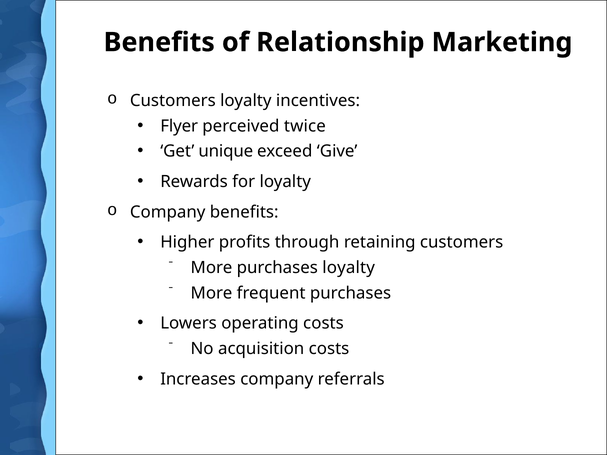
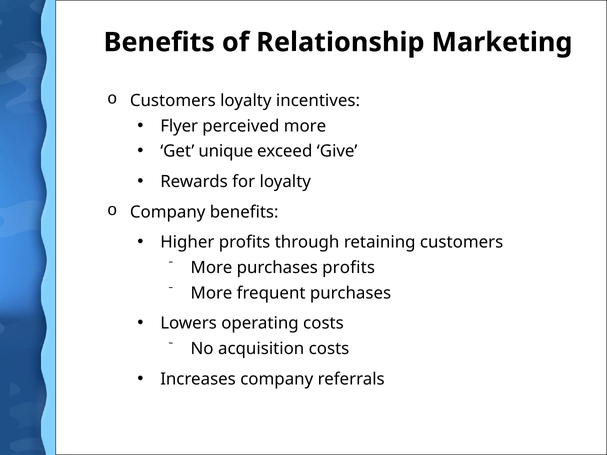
perceived twice: twice -> more
purchases loyalty: loyalty -> profits
